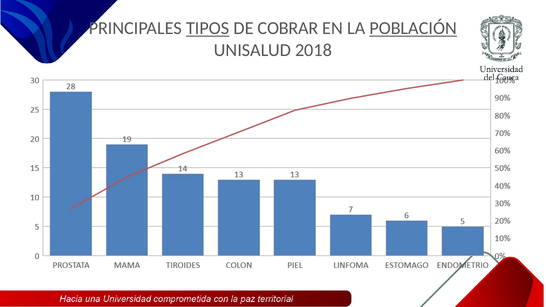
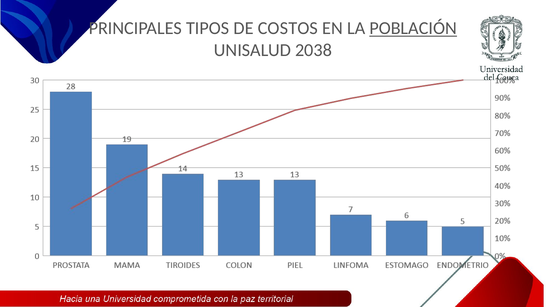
TIPOS underline: present -> none
COBRAR: COBRAR -> COSTOS
2018: 2018 -> 2038
